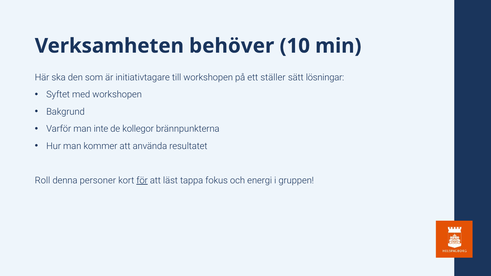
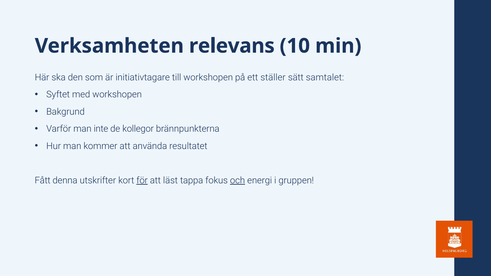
behöver: behöver -> relevans
lösningar: lösningar -> samtalet
Roll: Roll -> Fått
personer: personer -> utskrifter
och underline: none -> present
